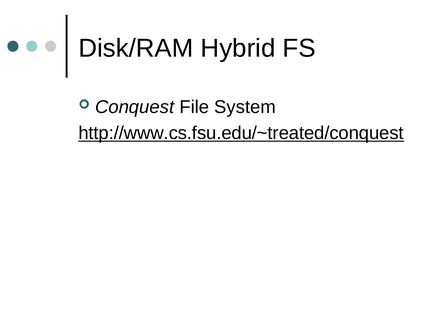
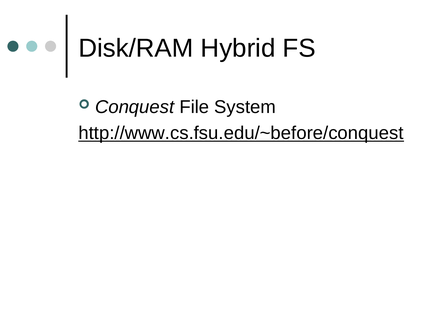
http://www.cs.fsu.edu/~treated/conquest: http://www.cs.fsu.edu/~treated/conquest -> http://www.cs.fsu.edu/~before/conquest
